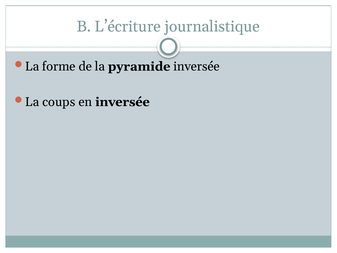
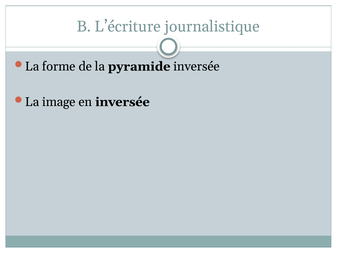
coups: coups -> image
